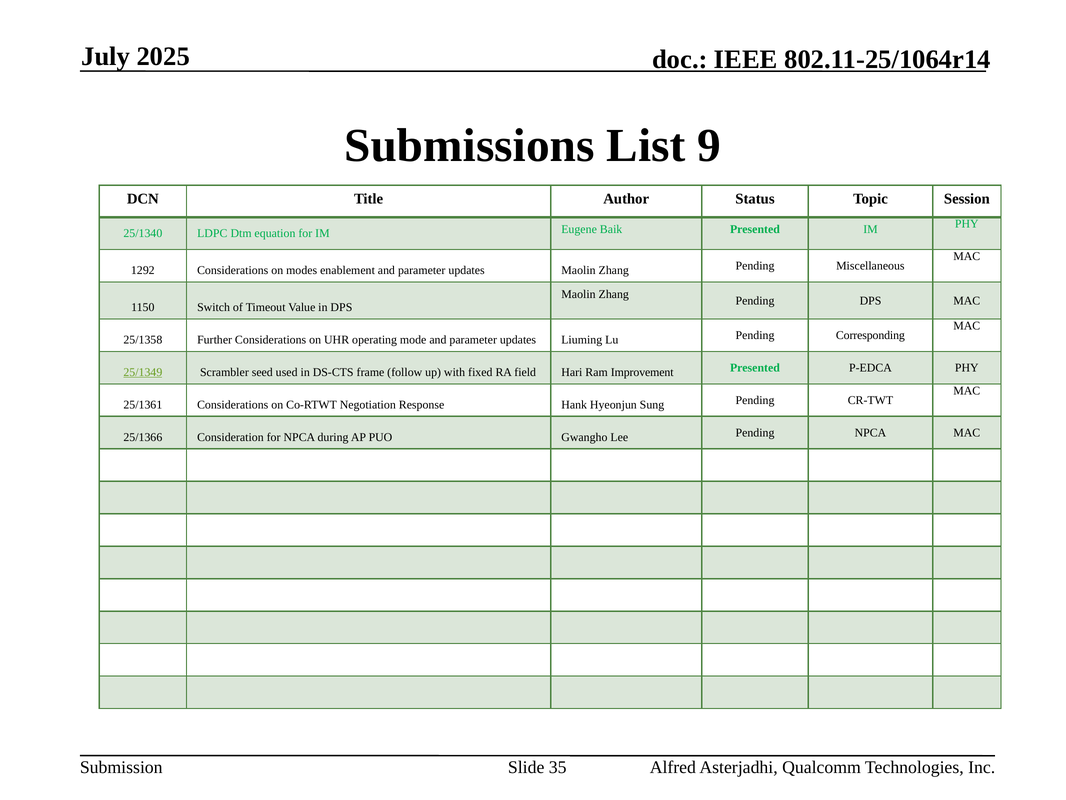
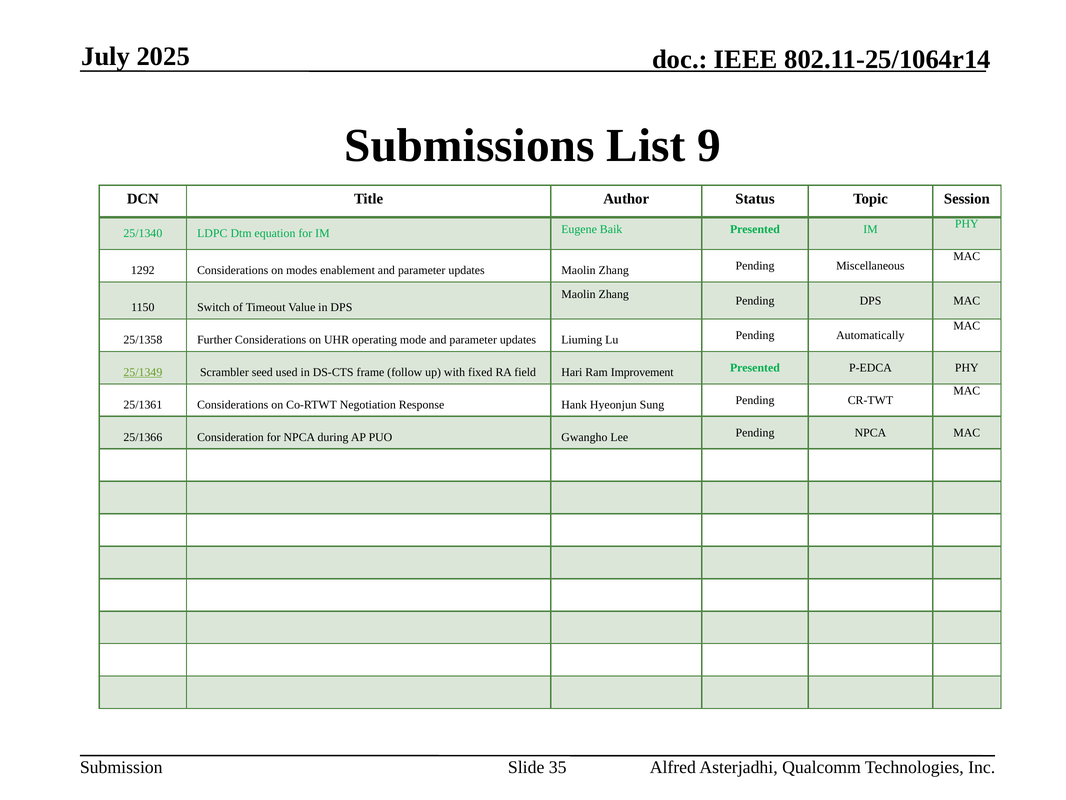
Corresponding: Corresponding -> Automatically
